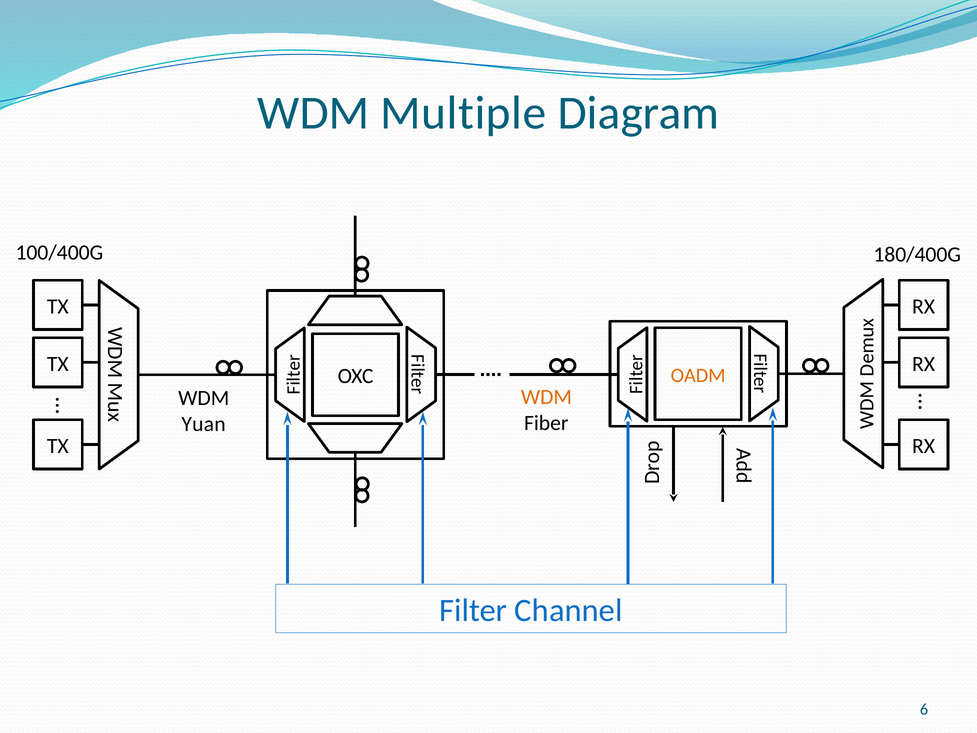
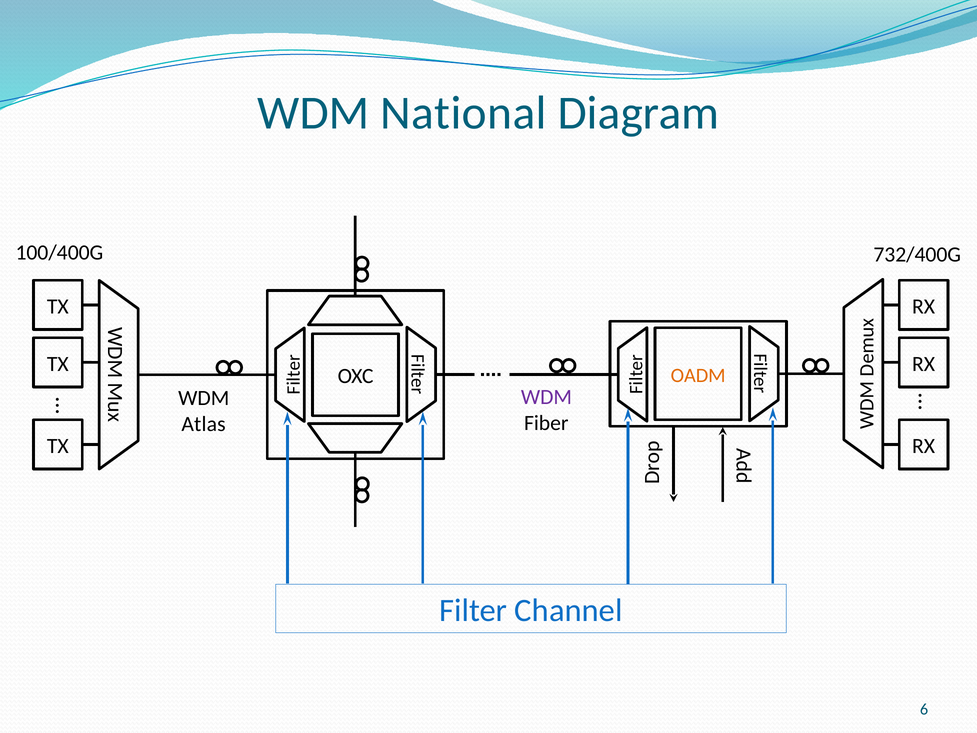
Multiple: Multiple -> National
180/400G: 180/400G -> 732/400G
WDM at (546, 397) colour: orange -> purple
Yuan: Yuan -> Atlas
